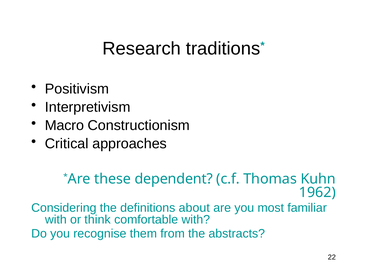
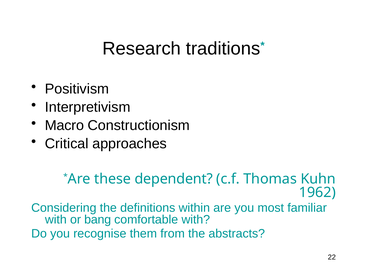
about: about -> within
think: think -> bang
